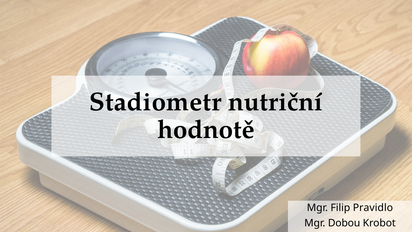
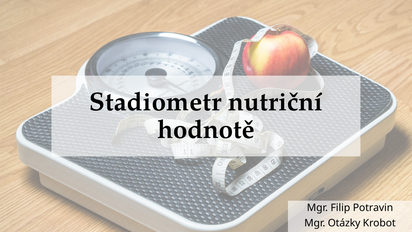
Pravidlo: Pravidlo -> Potravin
Dobou: Dobou -> Otázky
